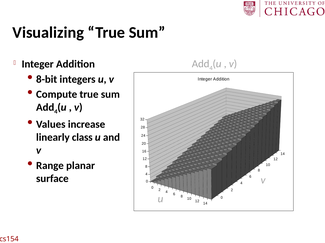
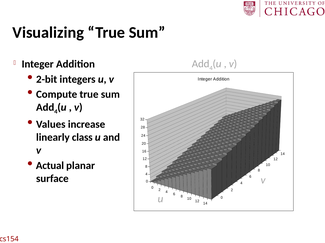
8-bit: 8-bit -> 2-bit
Range: Range -> Actual
